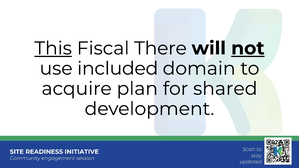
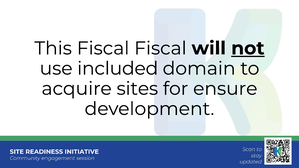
This underline: present -> none
Fiscal There: There -> Fiscal
plan: plan -> sites
shared: shared -> ensure
